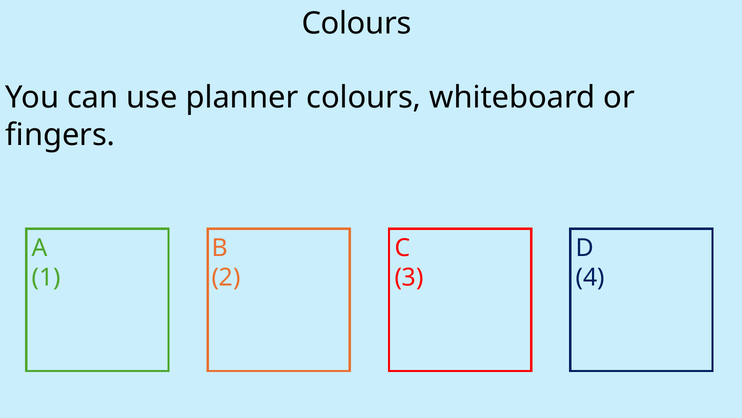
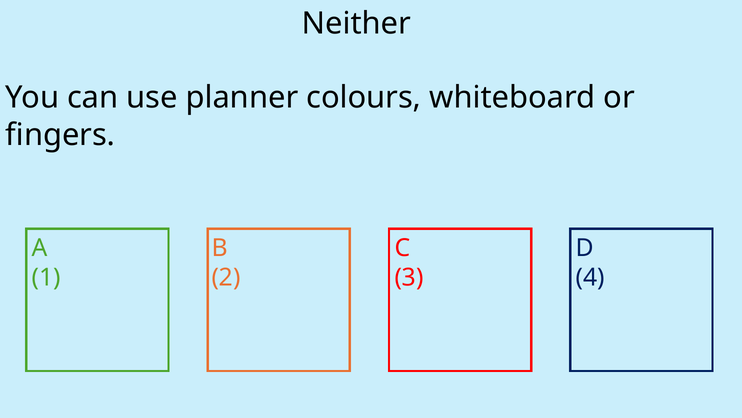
Colours at (356, 23): Colours -> Neither
